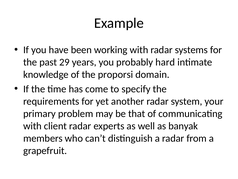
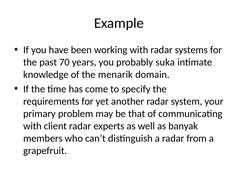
29: 29 -> 70
hard: hard -> suka
proporsi: proporsi -> menarik
